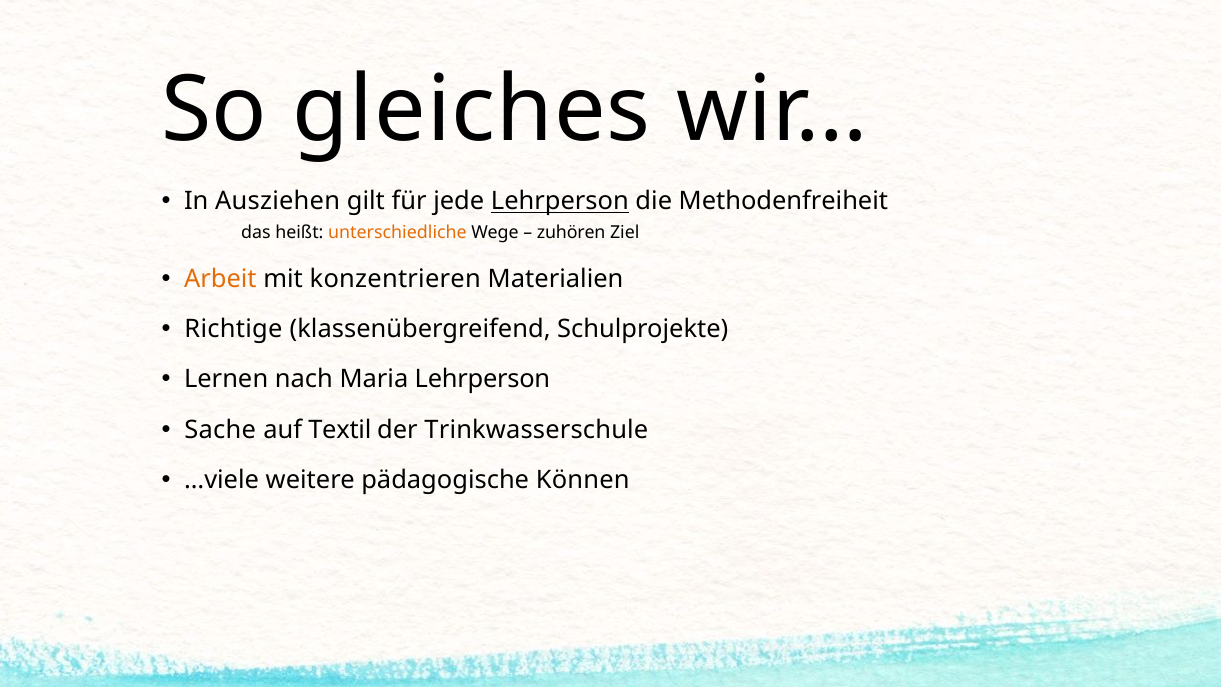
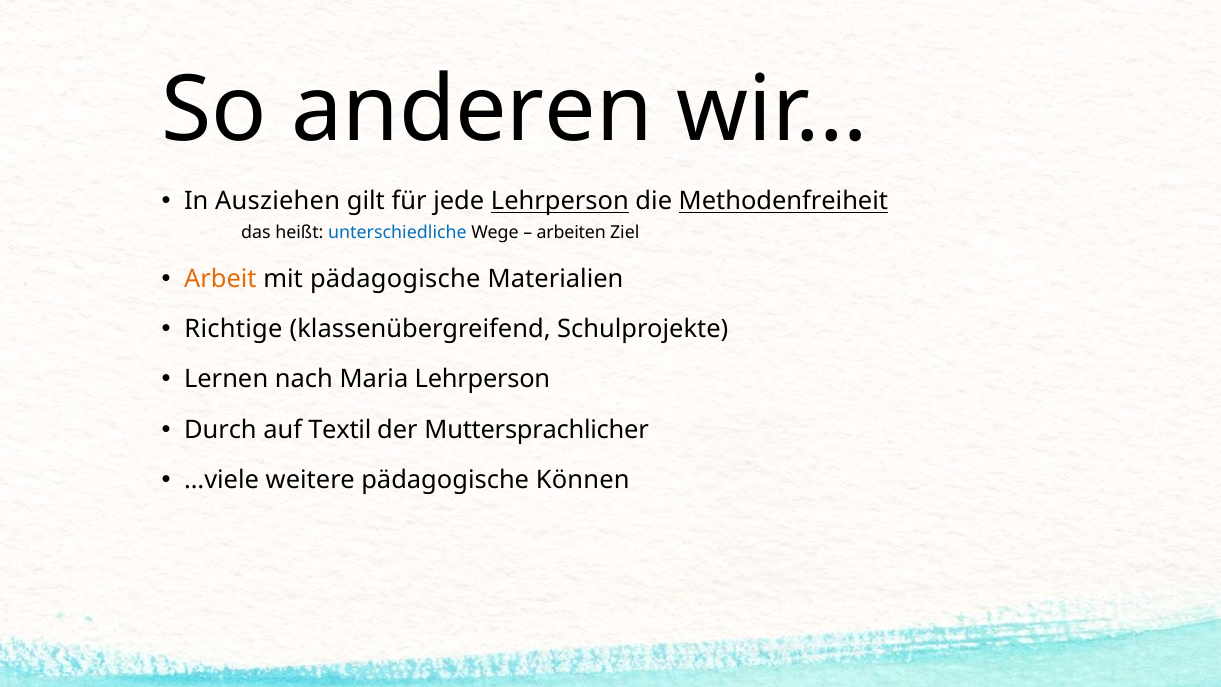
gleiches: gleiches -> anderen
Methodenfreiheit underline: none -> present
unterschiedliche colour: orange -> blue
zuhören: zuhören -> arbeiten
mit konzentrieren: konzentrieren -> pädagogische
Sache: Sache -> Durch
Trinkwasserschule: Trinkwasserschule -> Muttersprachlicher
